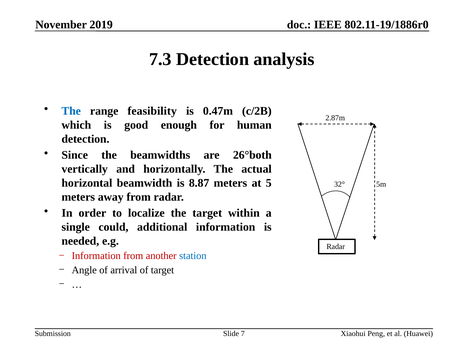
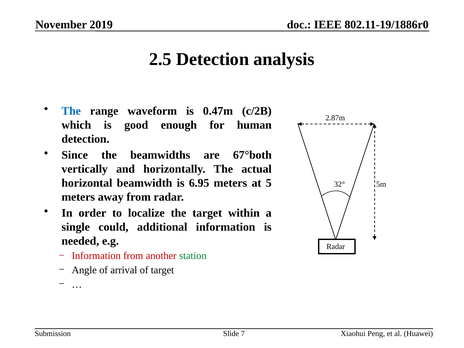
7.3: 7.3 -> 2.5
feasibility: feasibility -> waveform
26°both: 26°both -> 67°both
8.87: 8.87 -> 6.95
station colour: blue -> green
